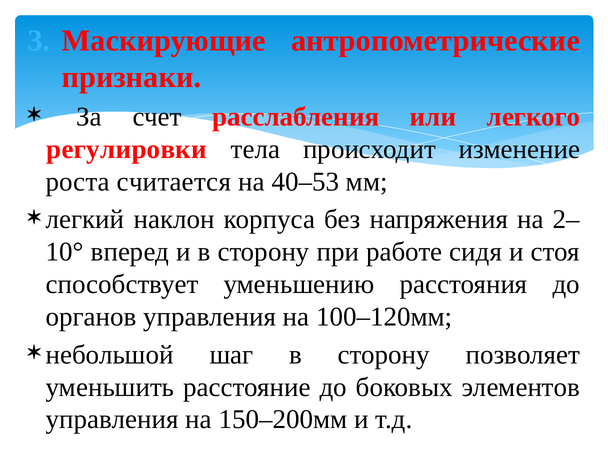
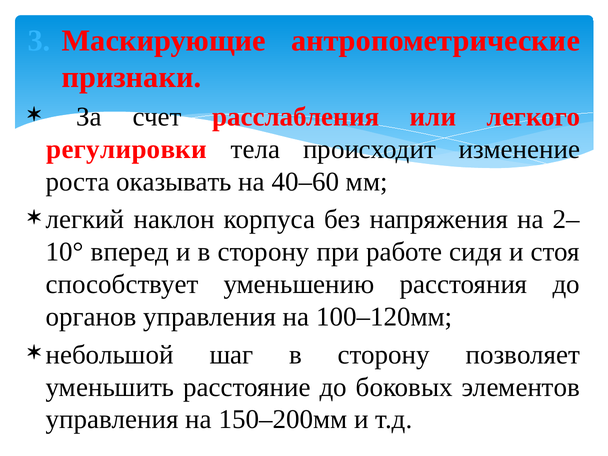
считается: считается -> оказывать
40–53: 40–53 -> 40–60
